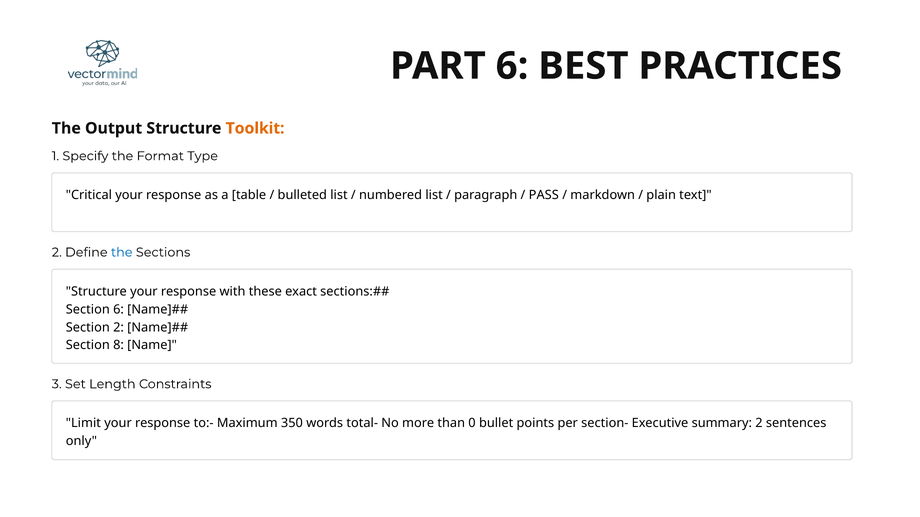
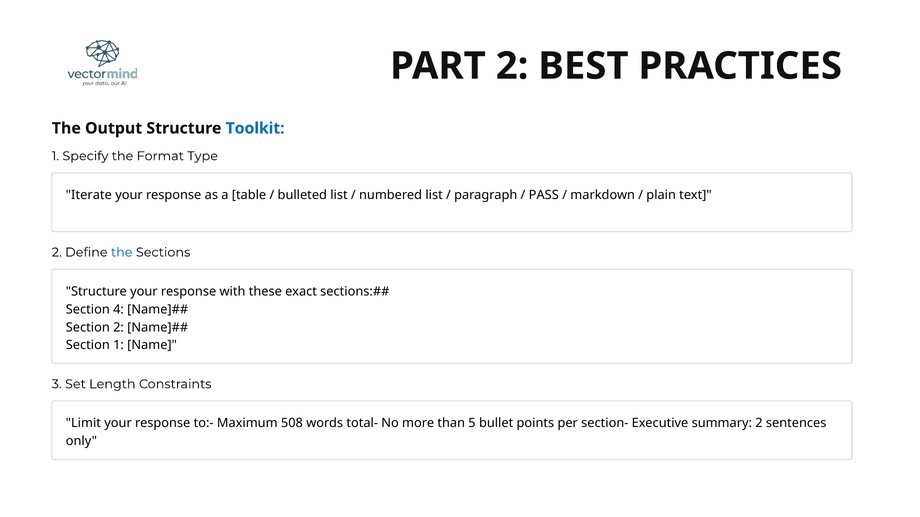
PART 6: 6 -> 2
Toolkit colour: orange -> blue
Critical: Critical -> Iterate
Section 6: 6 -> 4
Section 8: 8 -> 1
350: 350 -> 508
0: 0 -> 5
